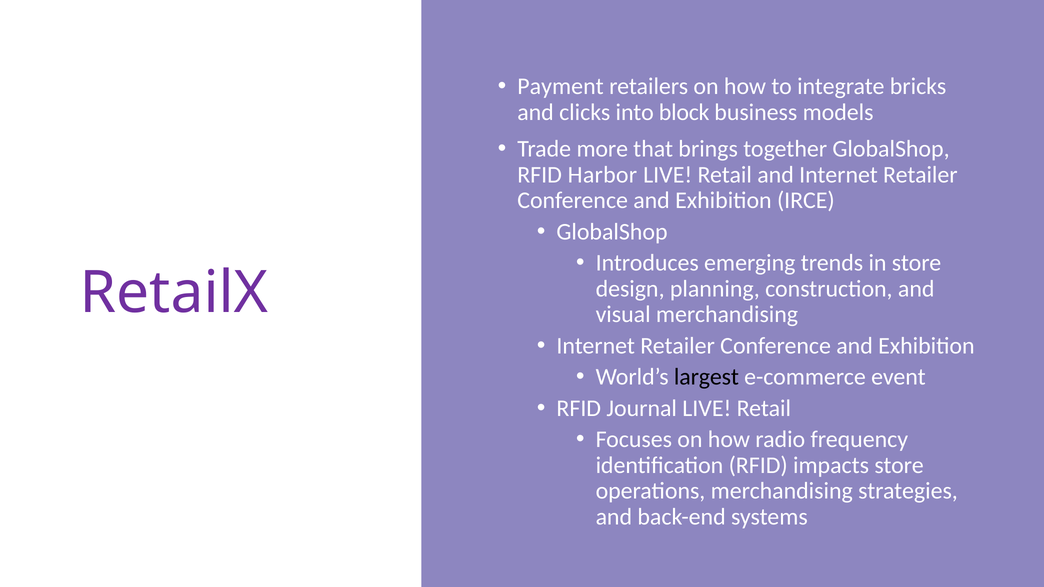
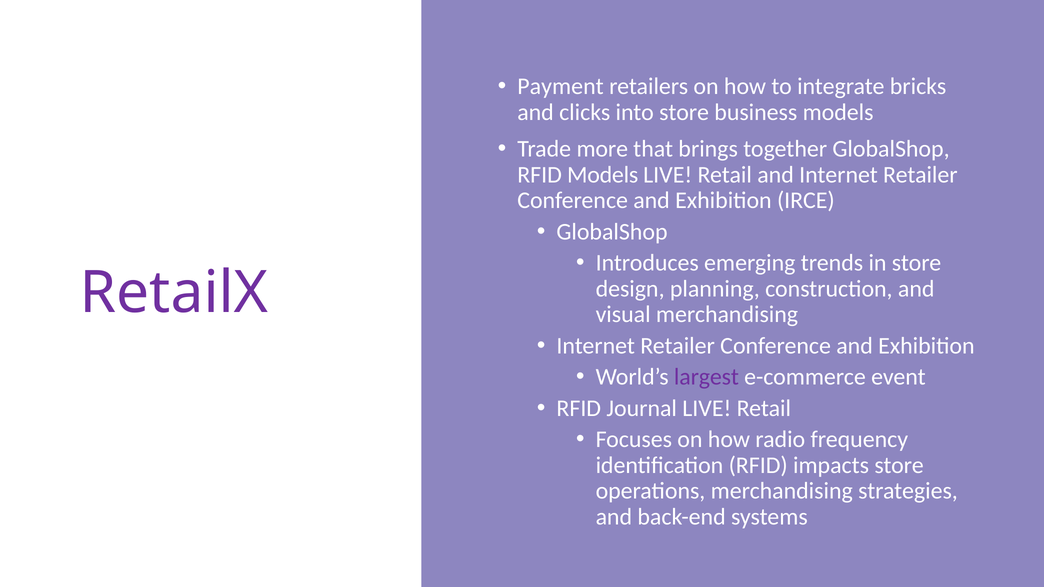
into block: block -> store
RFID Harbor: Harbor -> Models
largest colour: black -> purple
